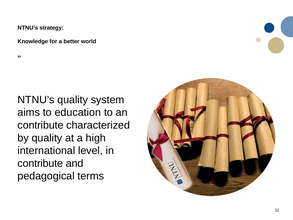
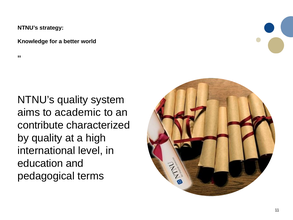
education: education -> academic
contribute at (40, 163): contribute -> education
